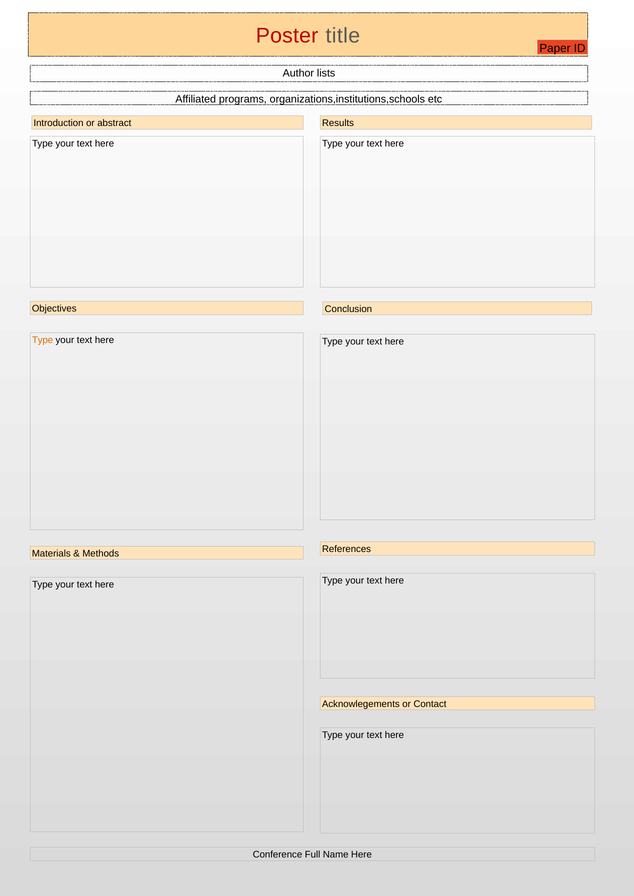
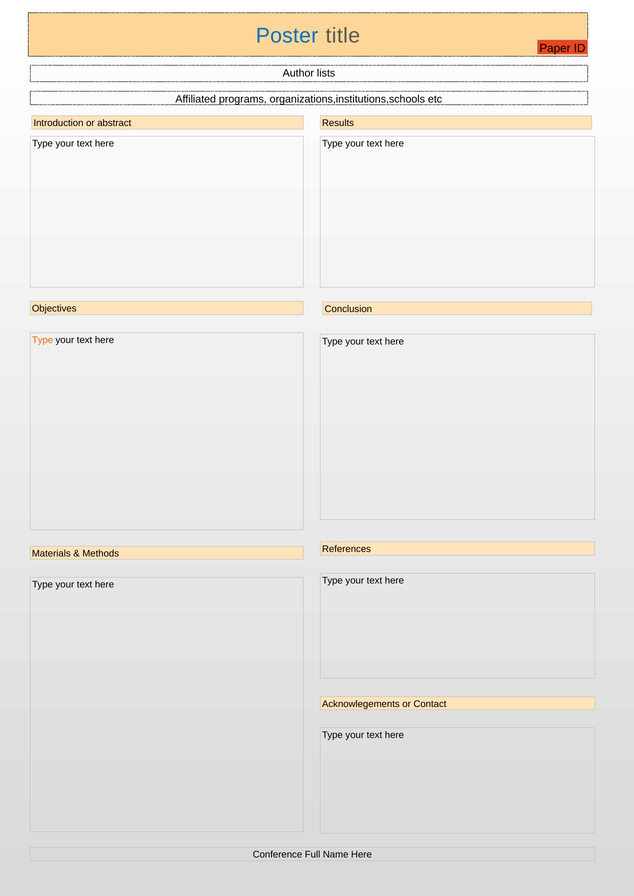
Poster colour: red -> blue
